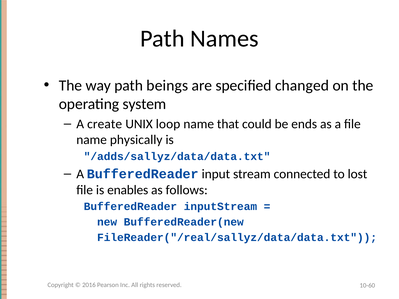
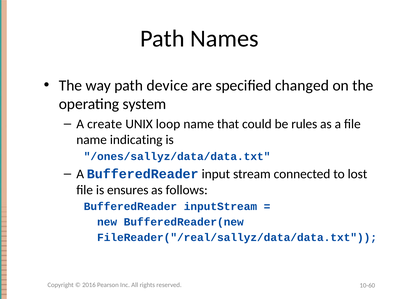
beings: beings -> device
ends: ends -> rules
physically: physically -> indicating
/adds/sallyz/data/data.txt: /adds/sallyz/data/data.txt -> /ones/sallyz/data/data.txt
enables: enables -> ensures
